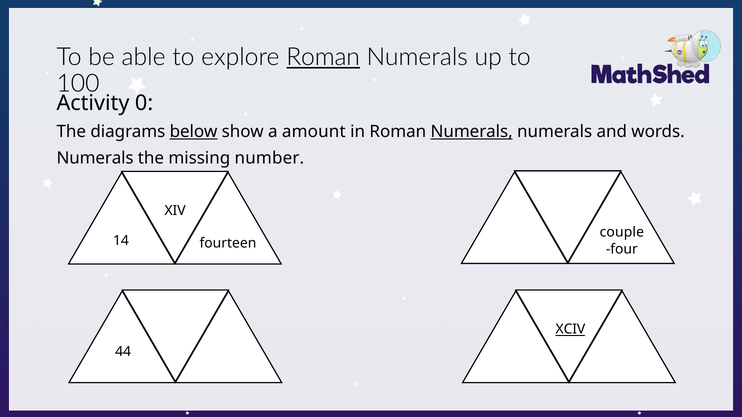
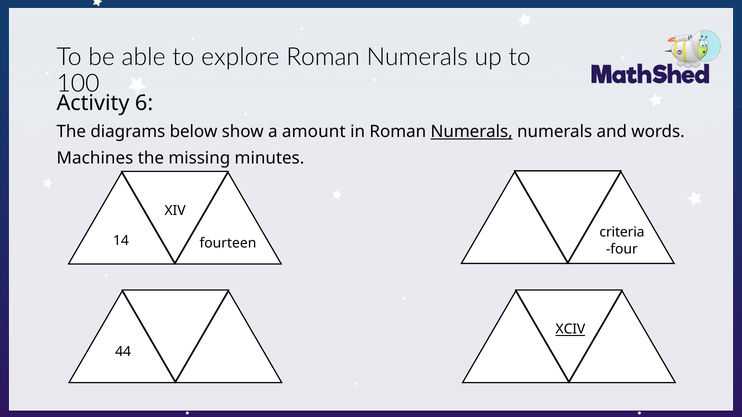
Roman at (323, 57) underline: present -> none
0: 0 -> 6
below underline: present -> none
Numerals at (95, 158): Numerals -> Machines
number: number -> minutes
couple: couple -> criteria
